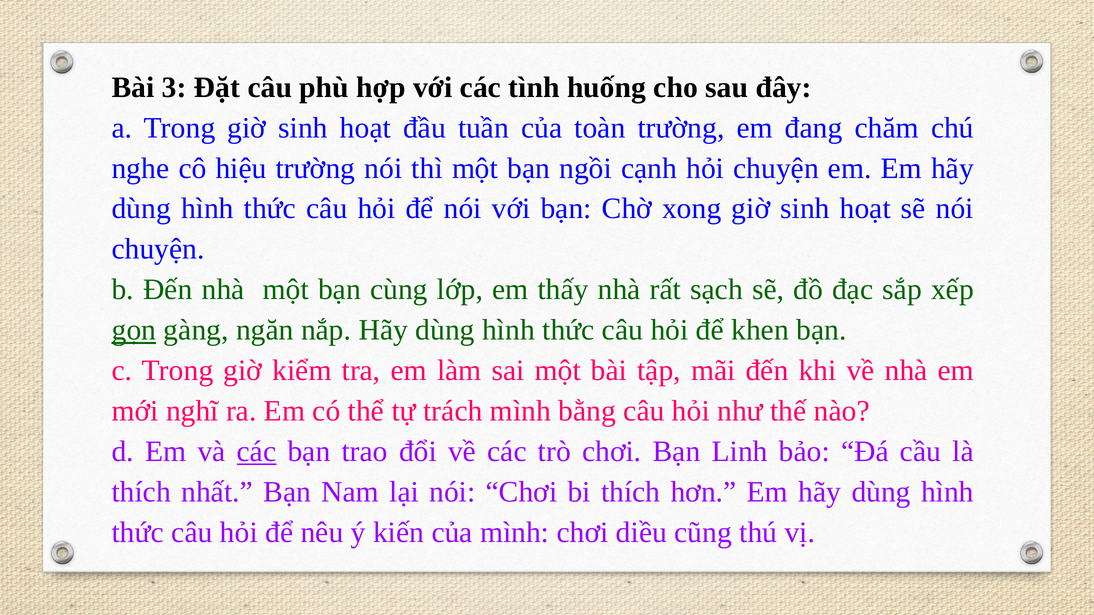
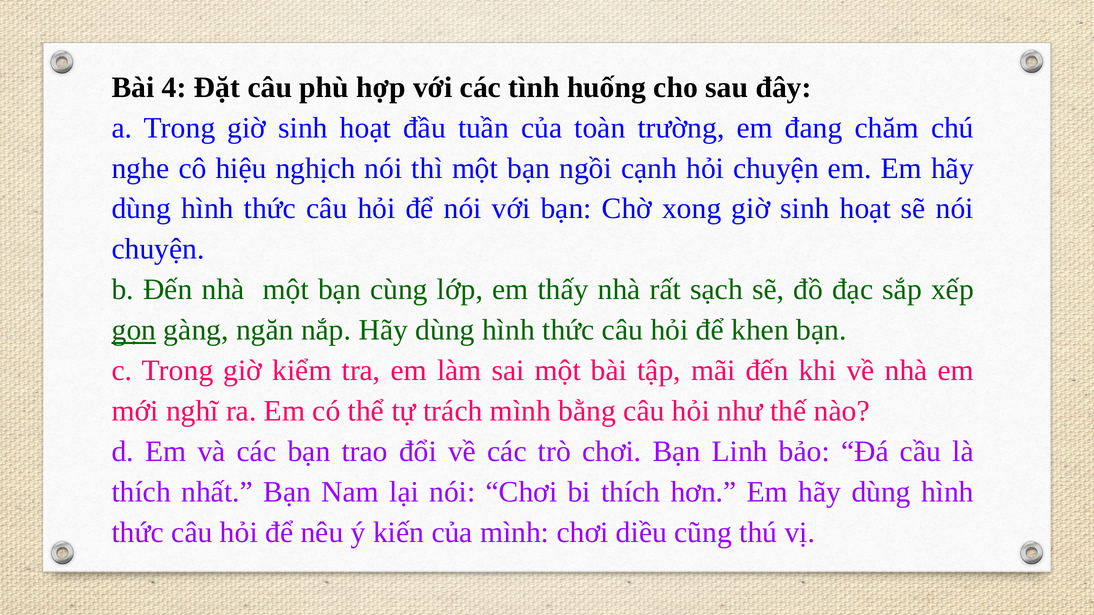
3: 3 -> 4
hiệu trường: trường -> nghịch
các at (257, 452) underline: present -> none
